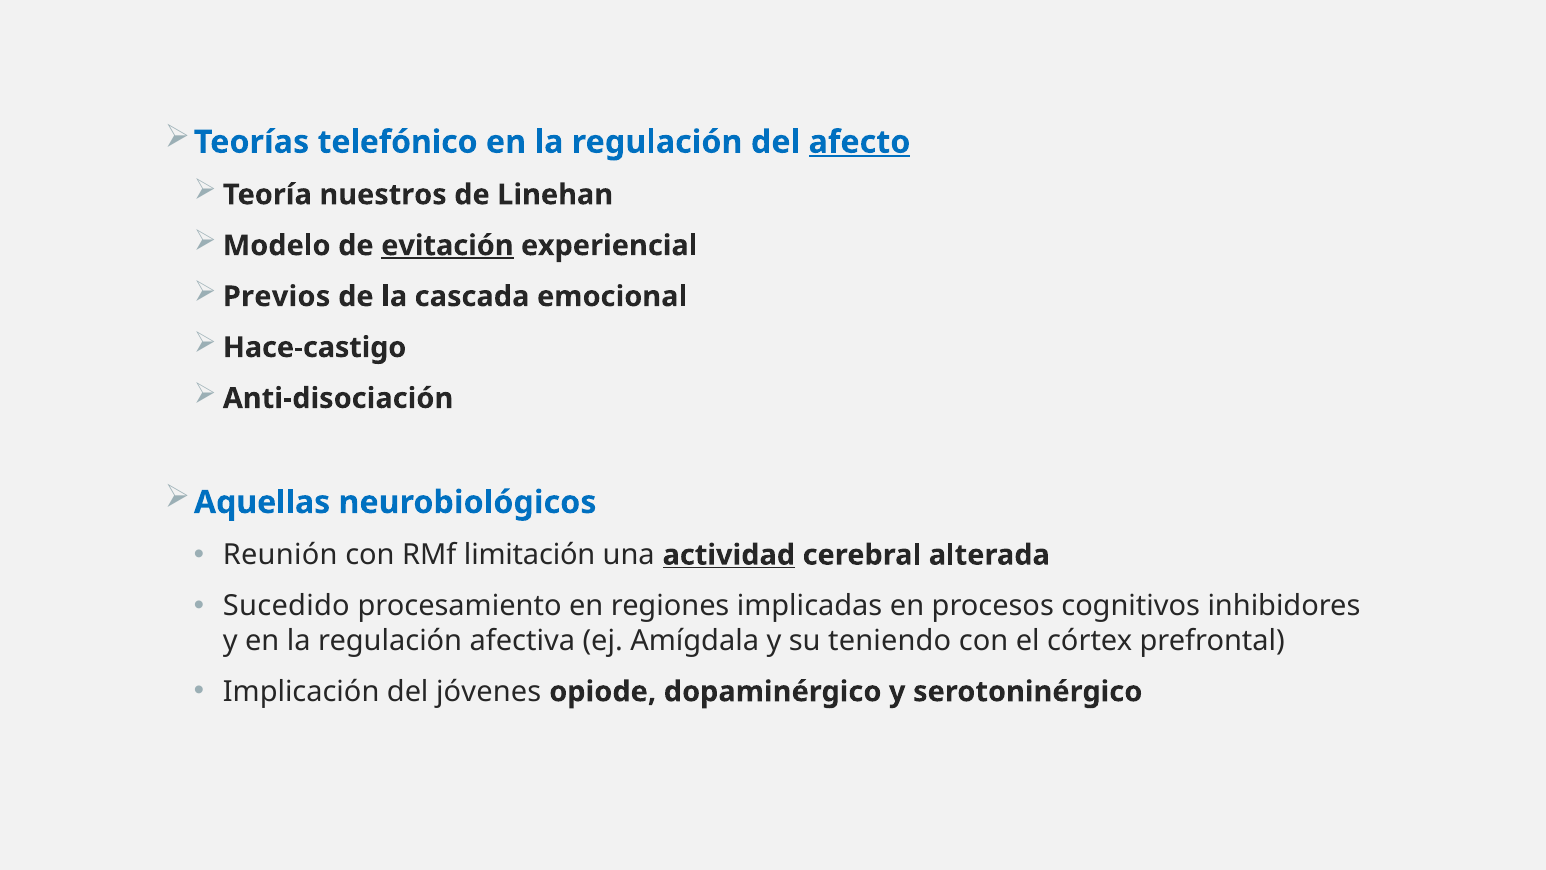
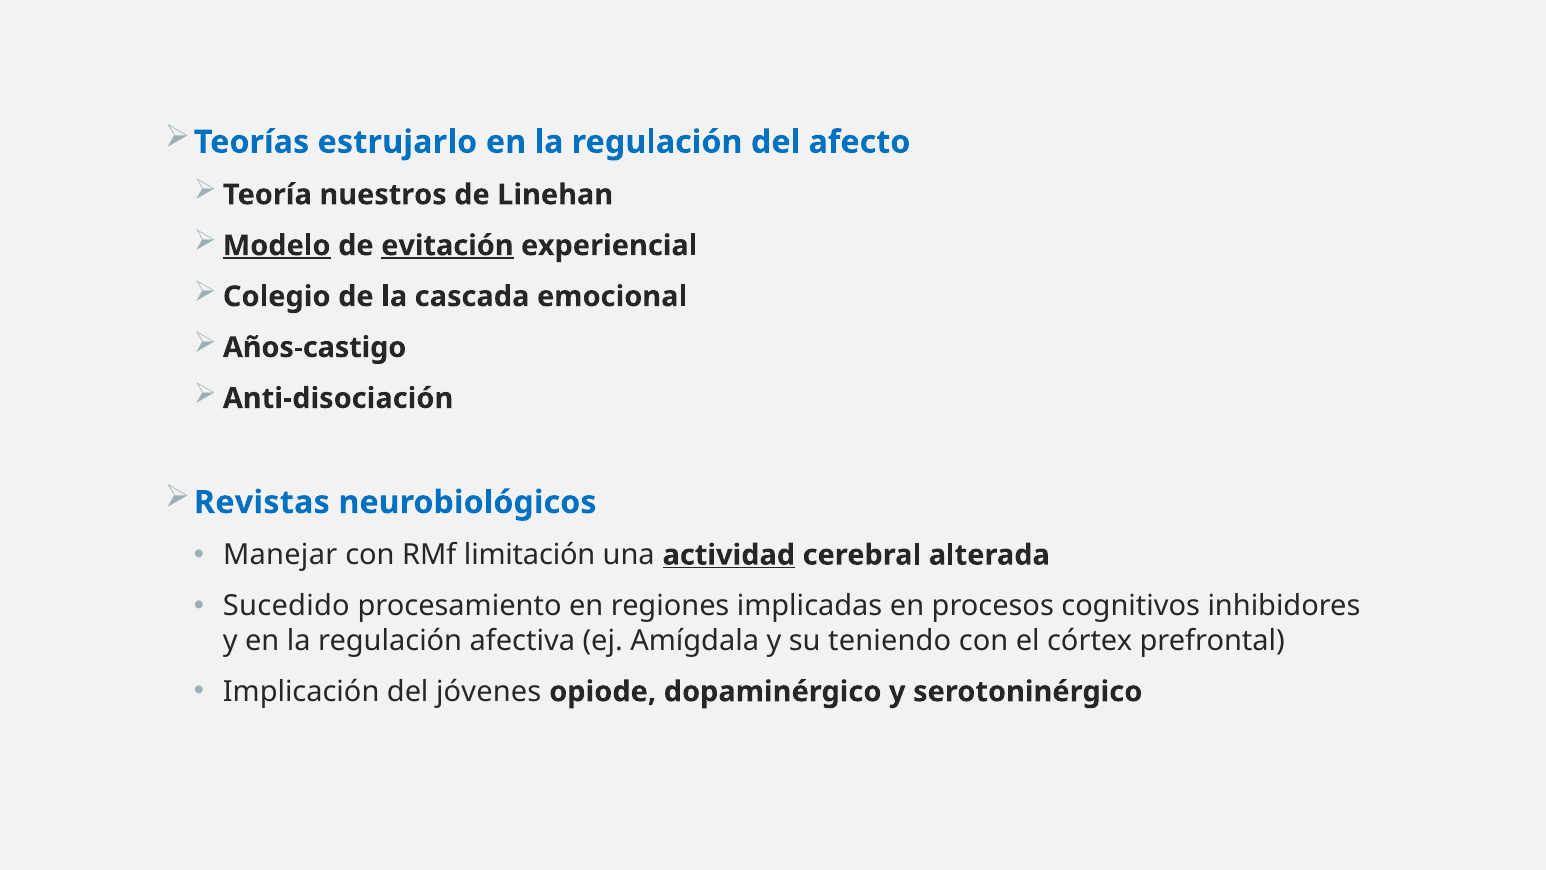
telefónico: telefónico -> estrujarlo
afecto underline: present -> none
Modelo underline: none -> present
Previos: Previos -> Colegio
Hace-castigo: Hace-castigo -> Años-castigo
Aquellas: Aquellas -> Revistas
Reunión: Reunión -> Manejar
